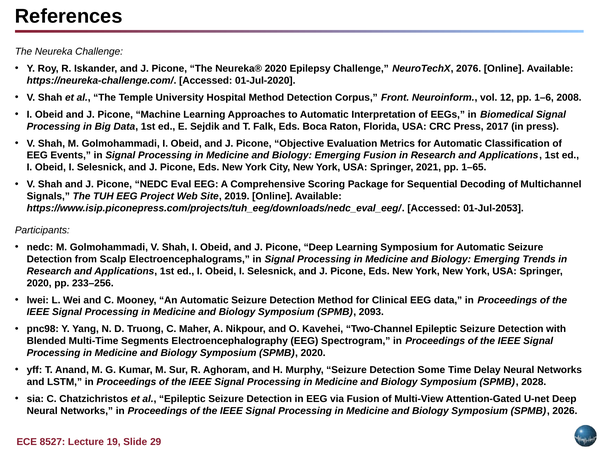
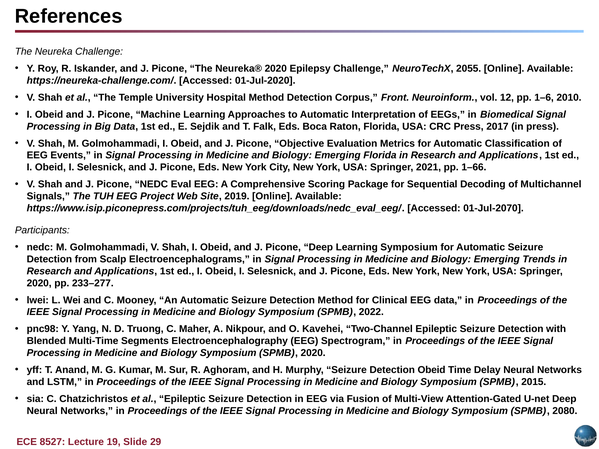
2076: 2076 -> 2055
2008: 2008 -> 2010
Emerging Fusion: Fusion -> Florida
1–65: 1–65 -> 1–66
01-Jul-2053: 01-Jul-2053 -> 01-Jul-2070
233–256: 233–256 -> 233–277
2093: 2093 -> 2022
Detection Some: Some -> Obeid
2028: 2028 -> 2015
2026: 2026 -> 2080
